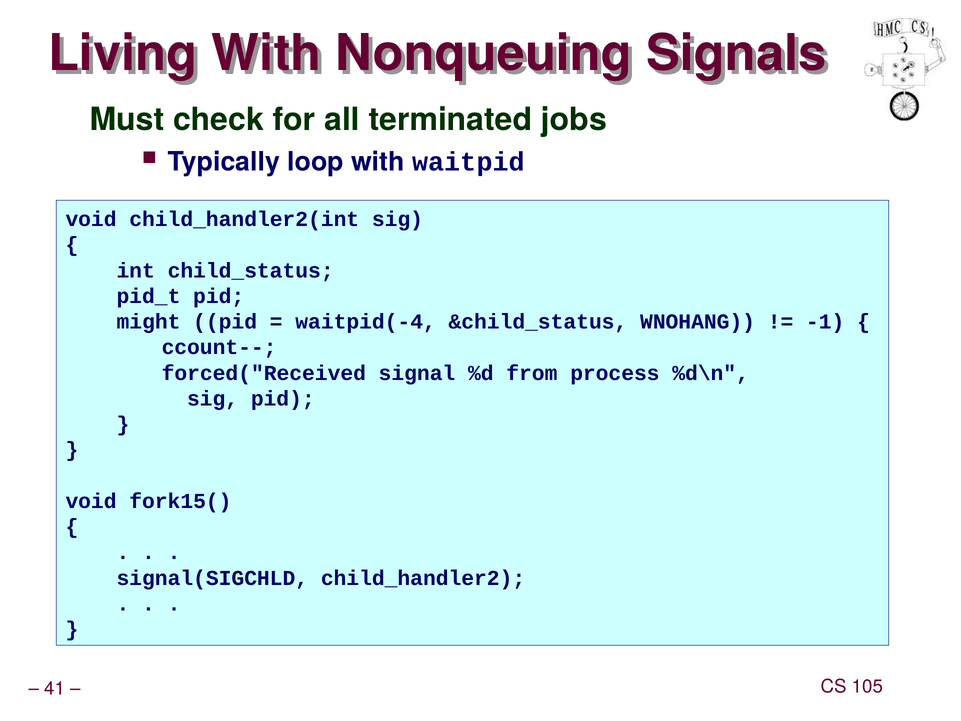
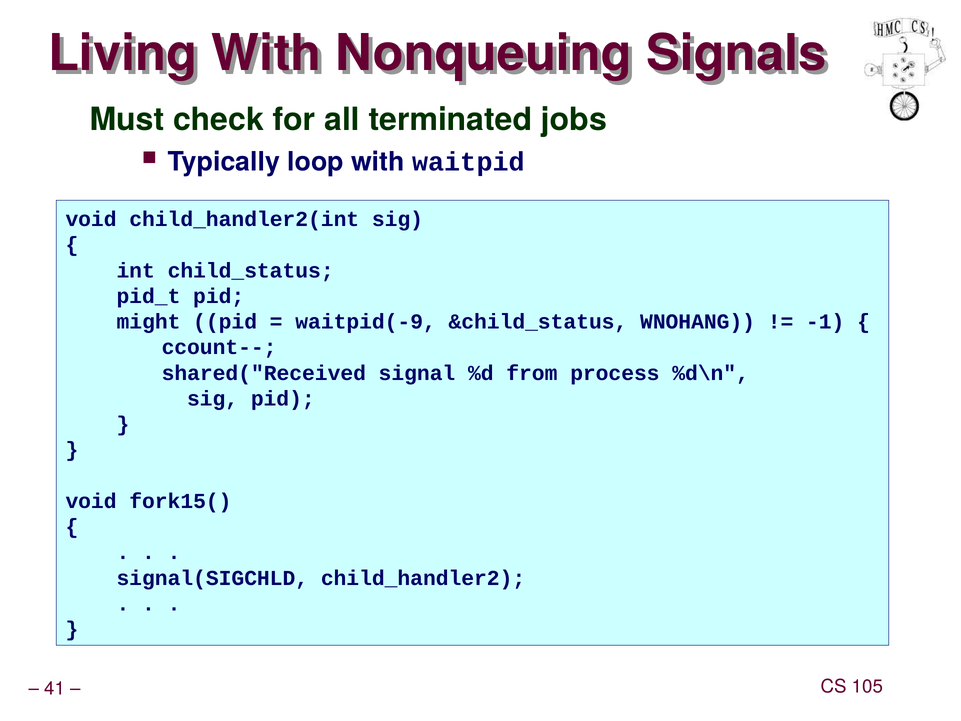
waitpid(-4: waitpid(-4 -> waitpid(-9
forced("Received: forced("Received -> shared("Received
